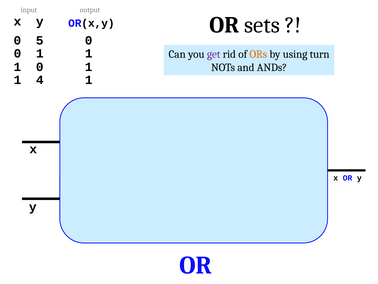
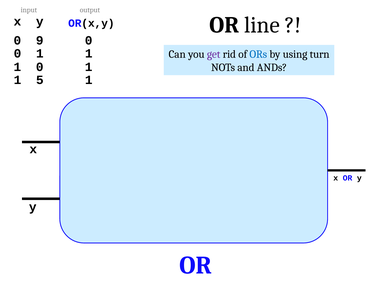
sets: sets -> line
5: 5 -> 9
ORs colour: orange -> blue
4: 4 -> 5
